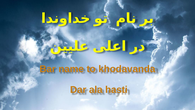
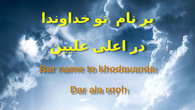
hasti: hasti -> rooh
